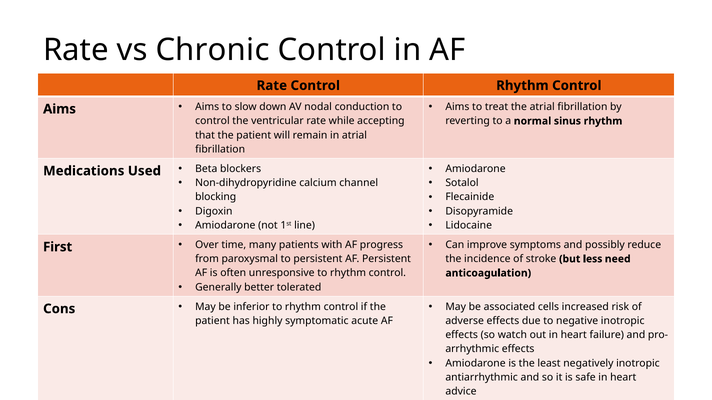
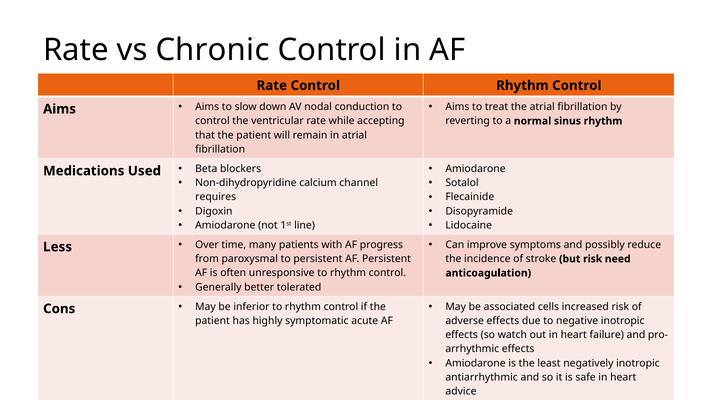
blocking: blocking -> requires
First: First -> Less
but less: less -> risk
